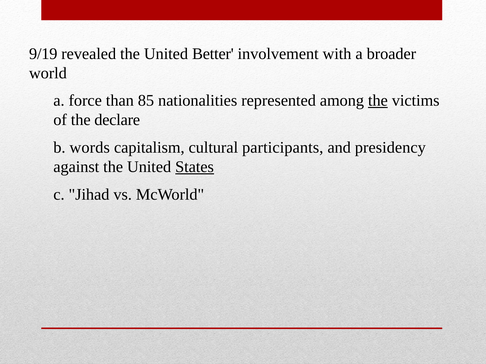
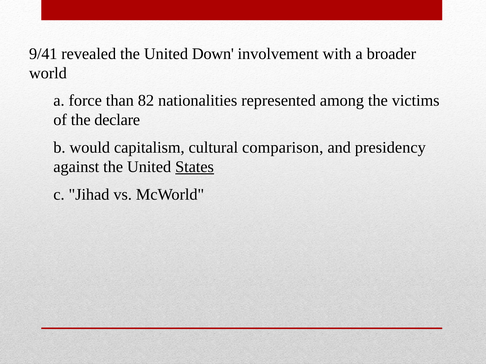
9/19: 9/19 -> 9/41
Better: Better -> Down
85: 85 -> 82
the at (378, 101) underline: present -> none
words: words -> would
participants: participants -> comparison
